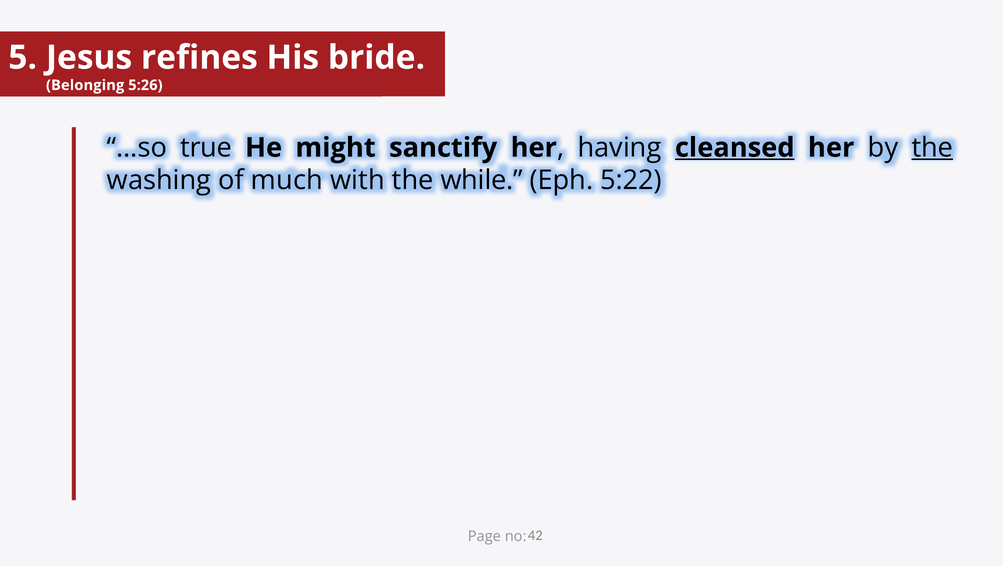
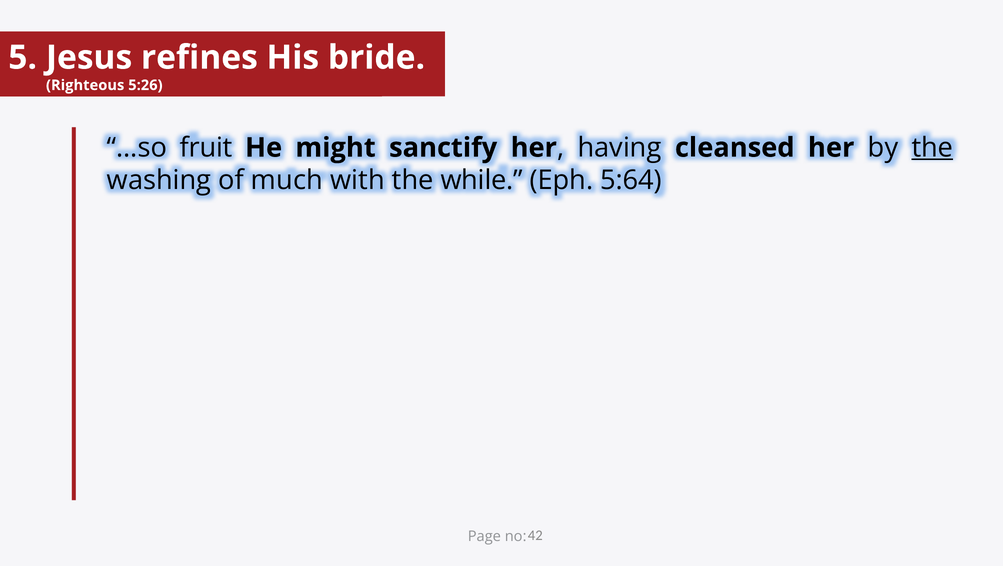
Belonging: Belonging -> Righteous
true: true -> fruit
cleansed underline: present -> none
5:22: 5:22 -> 5:64
